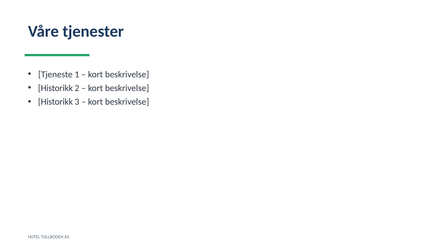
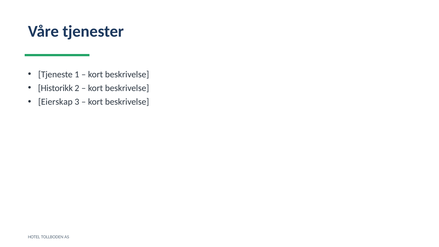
Historikk at (55, 102): Historikk -> Eierskap
